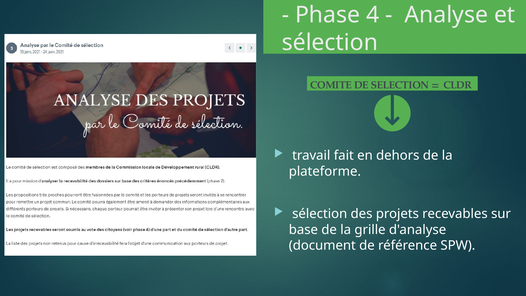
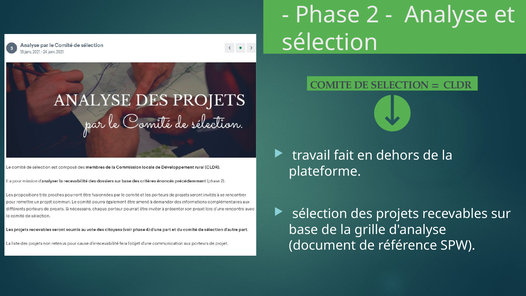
4: 4 -> 2
